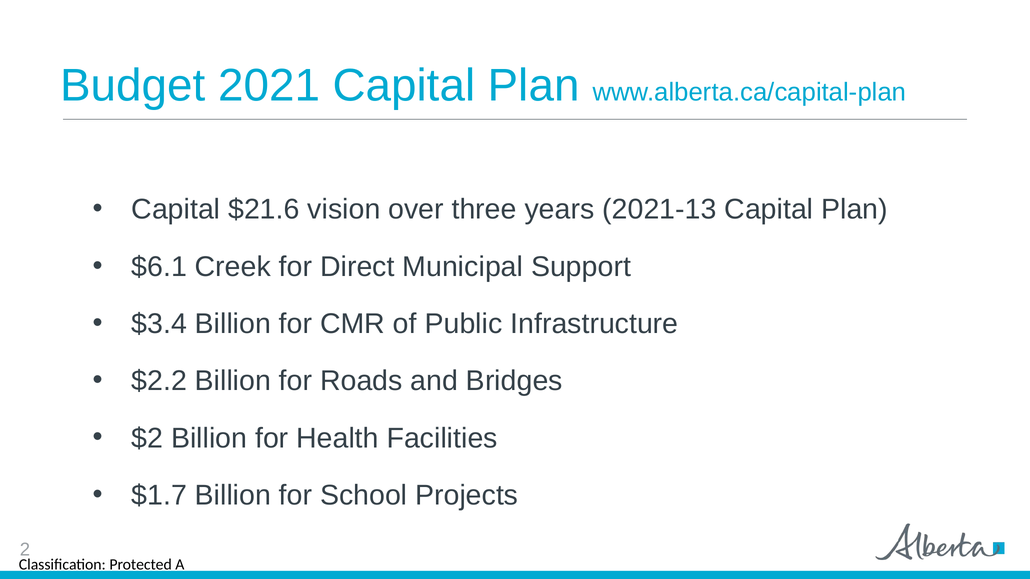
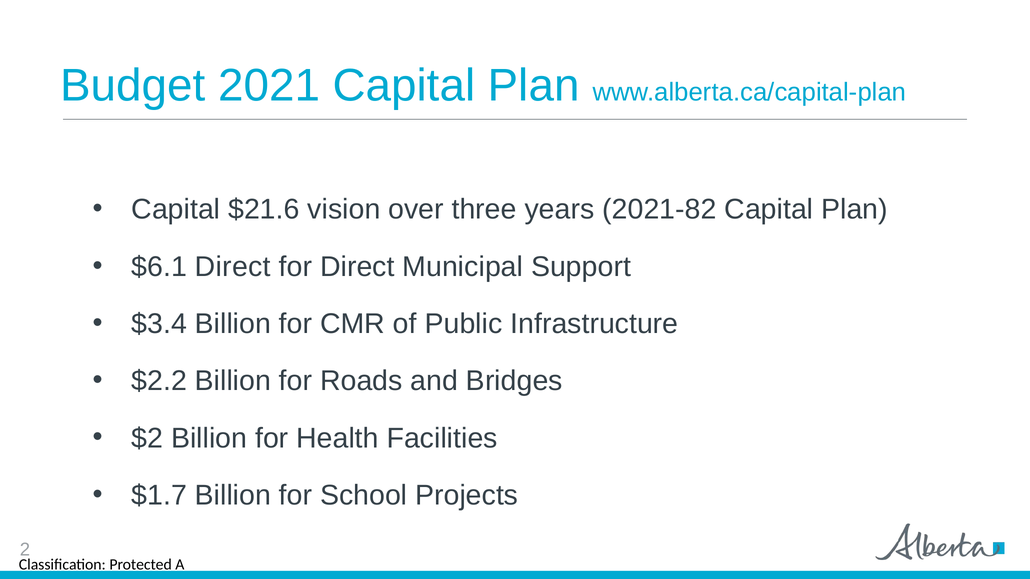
2021-13: 2021-13 -> 2021-82
$6.1 Creek: Creek -> Direct
